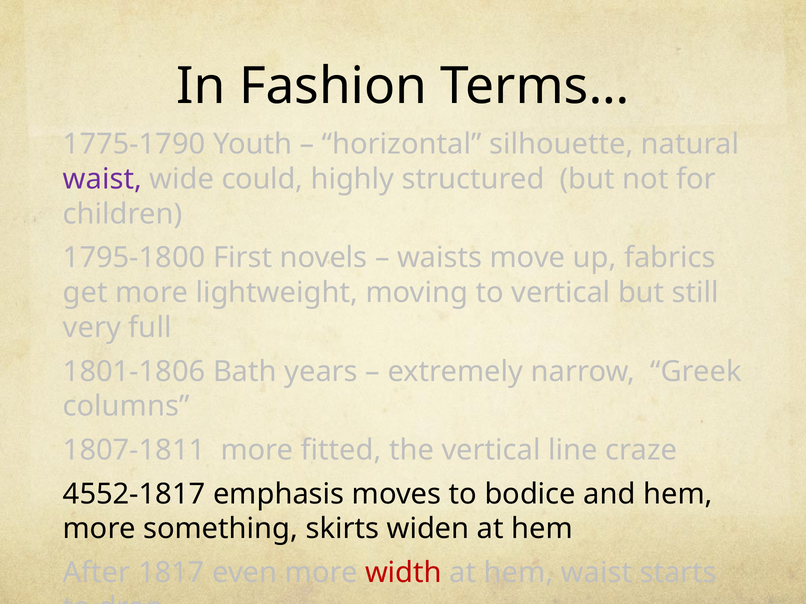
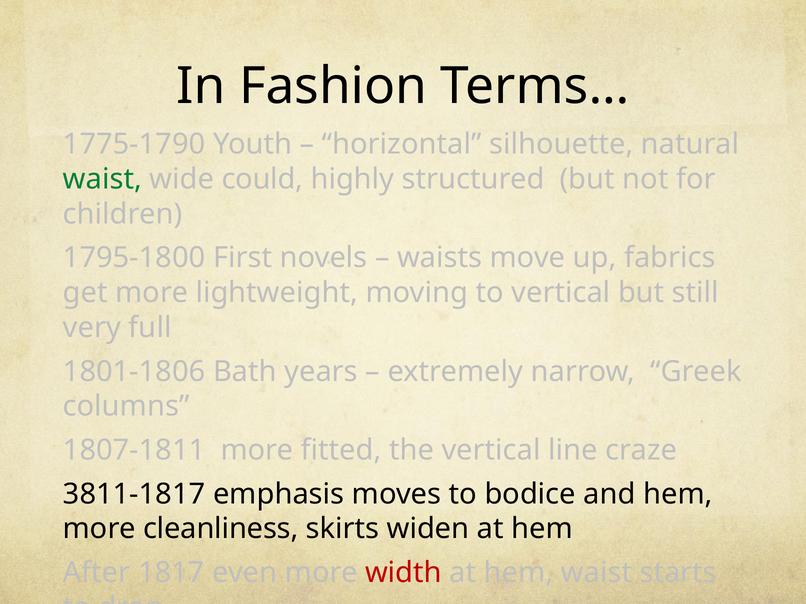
waist at (102, 179) colour: purple -> green
4552-1817: 4552-1817 -> 3811-1817
something: something -> cleanliness
